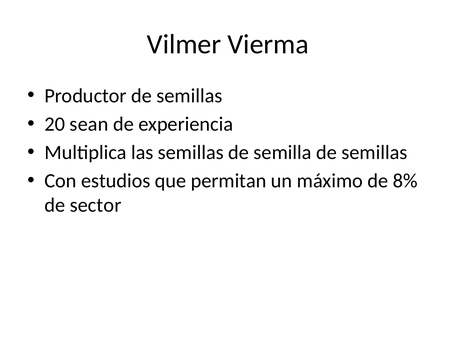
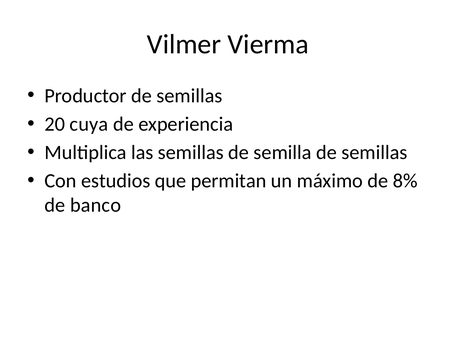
sean: sean -> cuya
sector: sector -> banco
